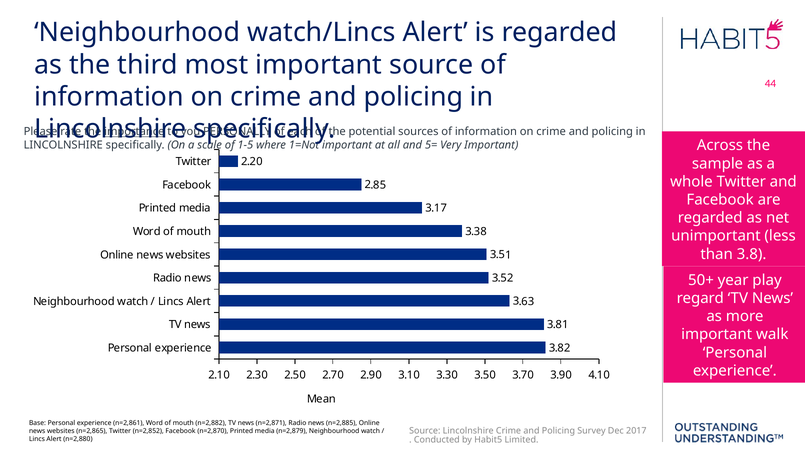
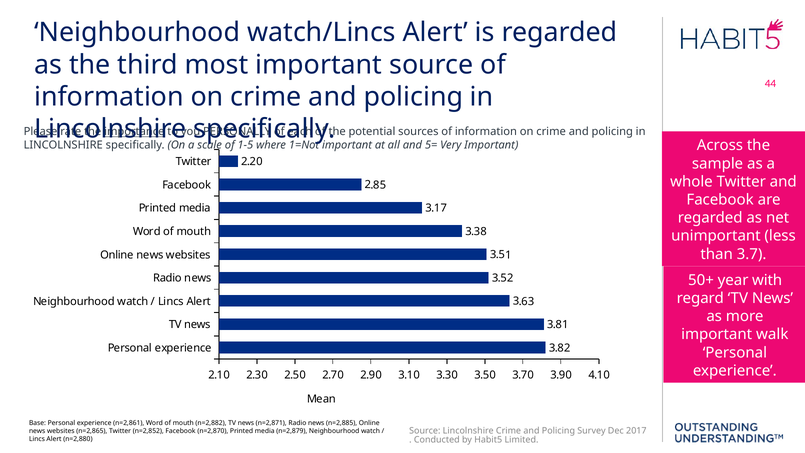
3.8: 3.8 -> 3.7
play: play -> with
